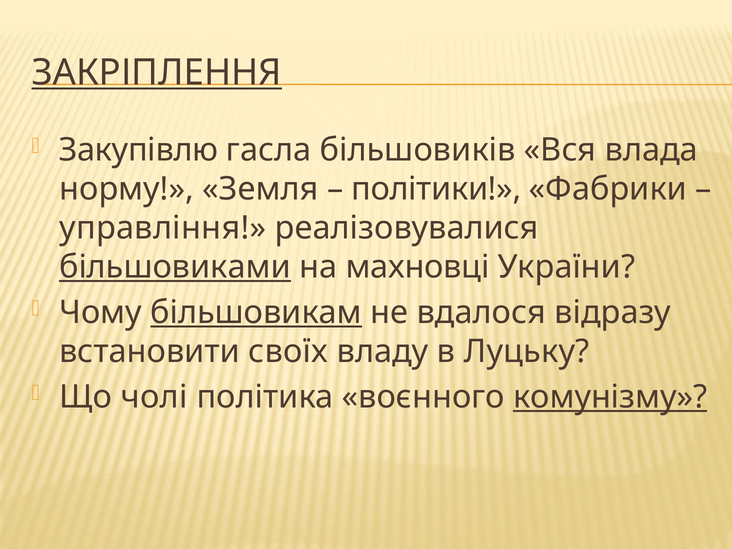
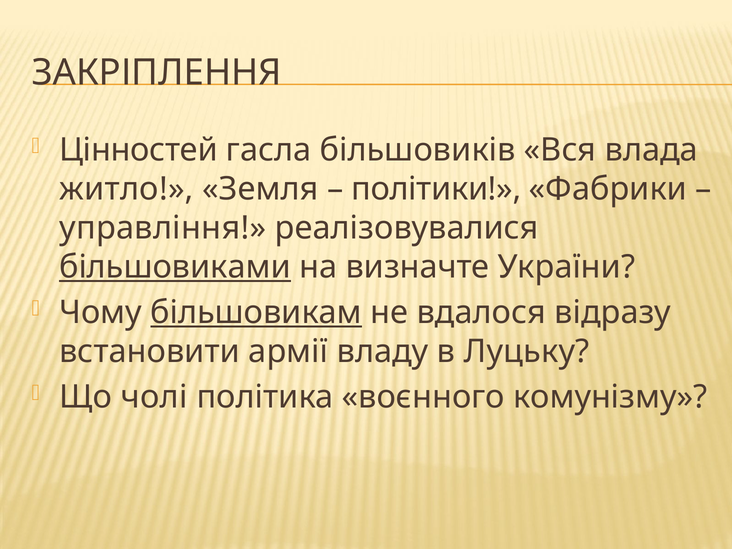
ЗАКРІПЛЕННЯ underline: present -> none
Закупівлю: Закупівлю -> Цінностей
норму: норму -> житло
махновці: махновці -> визначте
своїх: своїх -> армії
комунізму underline: present -> none
